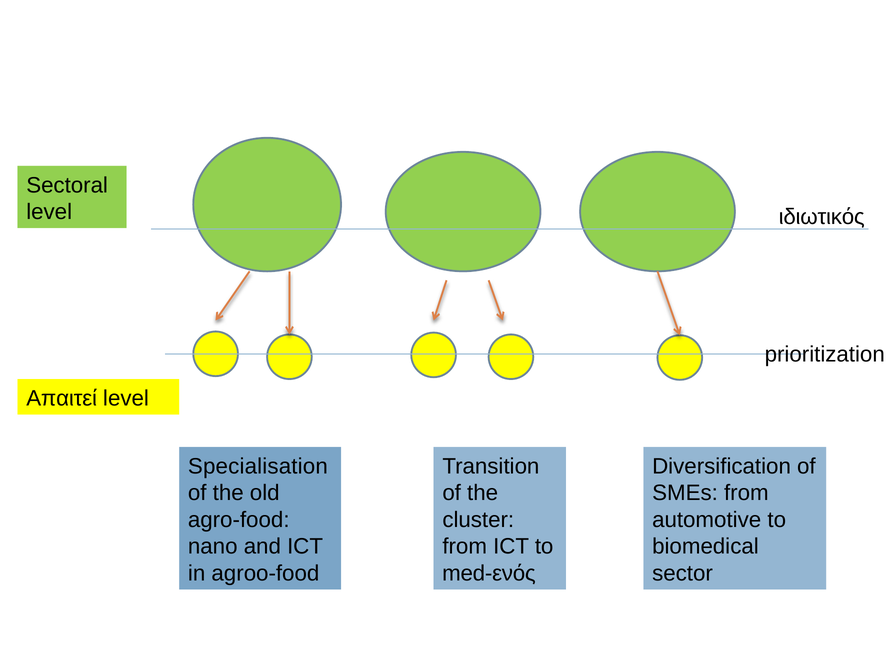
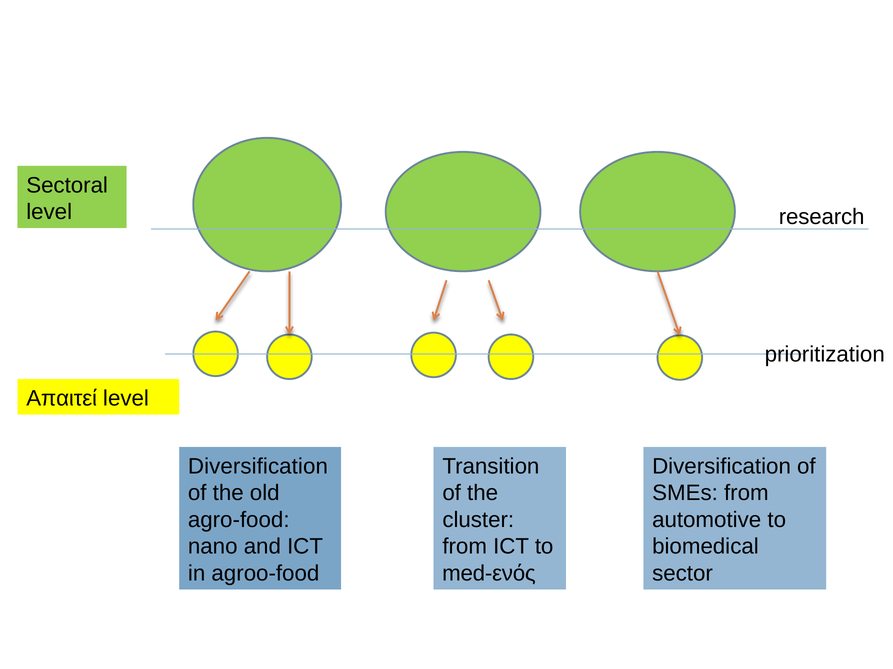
ιδιωτικός: ιδιωτικός -> research
Specialisation at (258, 467): Specialisation -> Diversification
